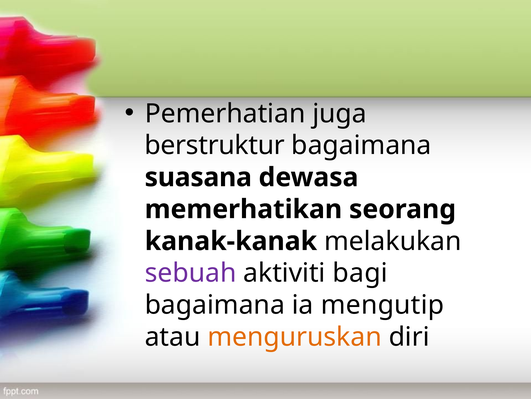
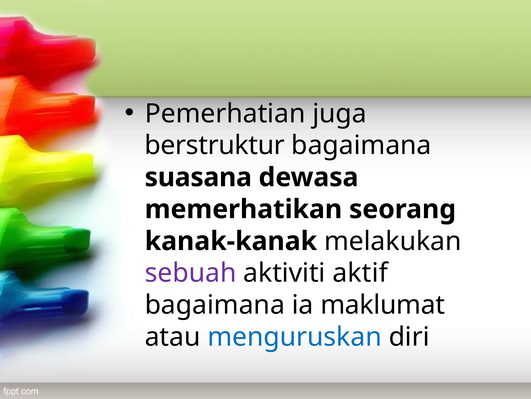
bagi: bagi -> aktif
mengutip: mengutip -> maklumat
menguruskan colour: orange -> blue
